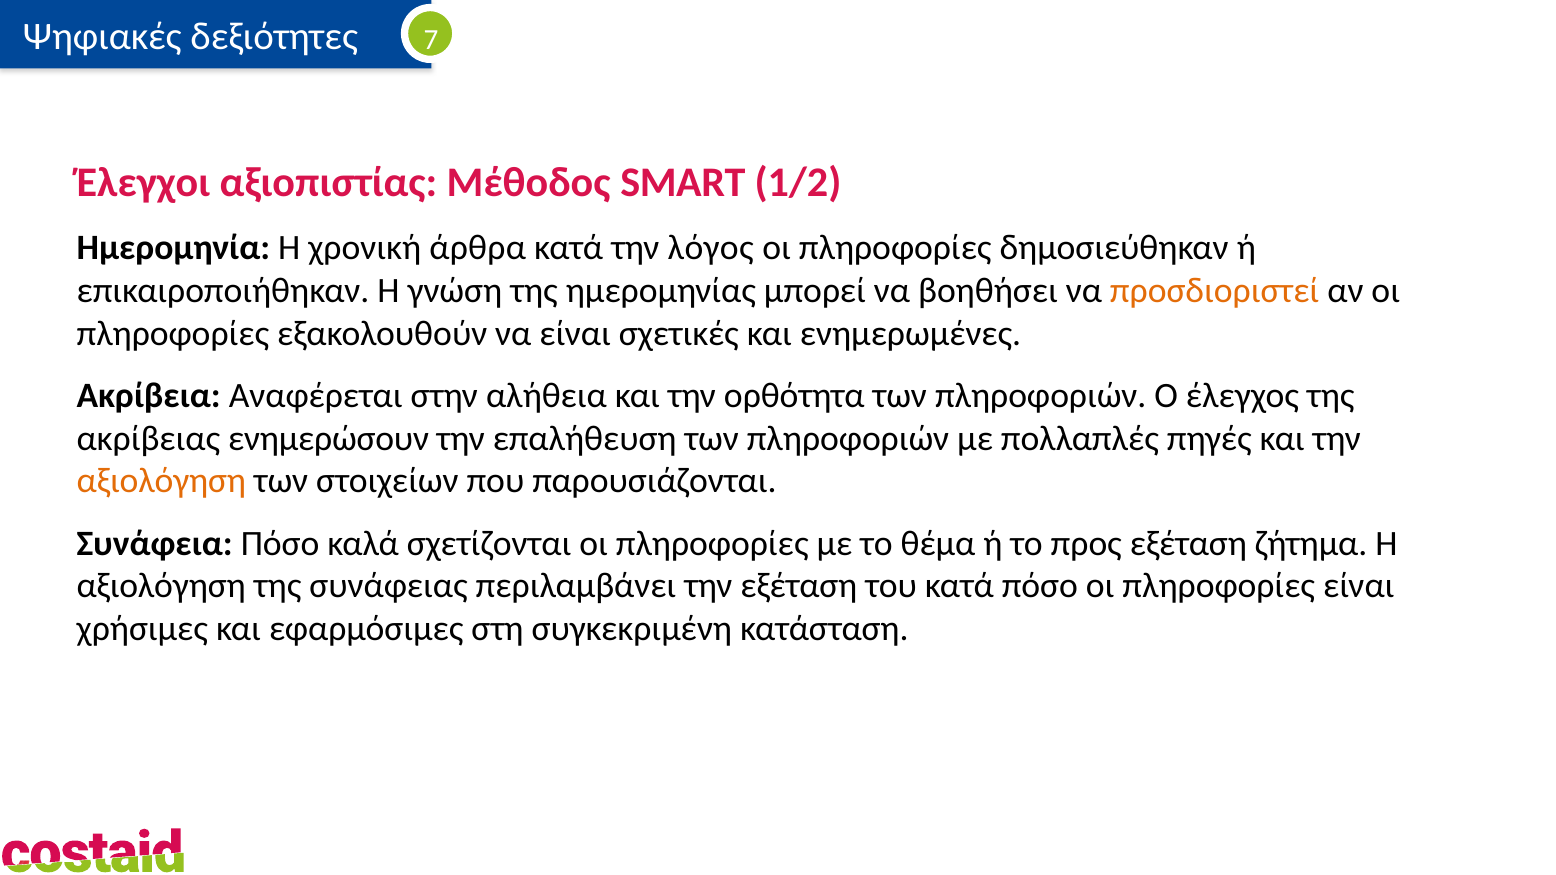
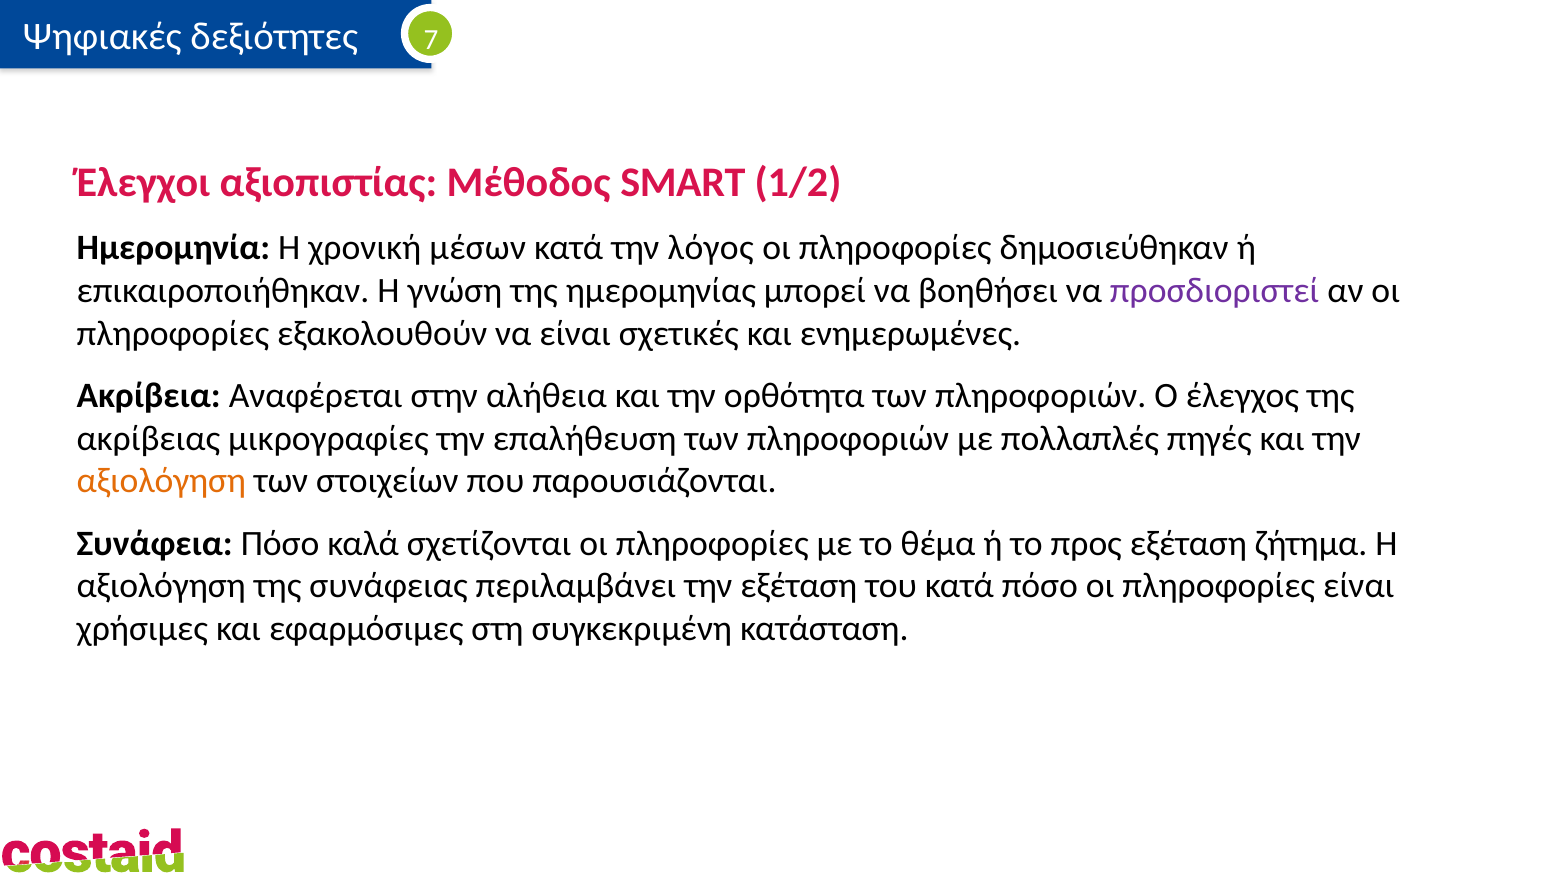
άρθρα: άρθρα -> μέσων
προσδιοριστεί colour: orange -> purple
ενημερώσουν: ενημερώσουν -> μικρογραφίες
